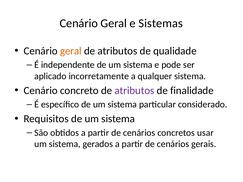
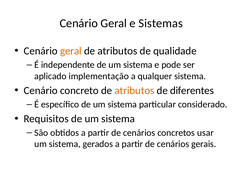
incorretamente: incorretamente -> implementação
atributos at (134, 91) colour: purple -> orange
finalidade: finalidade -> diferentes
